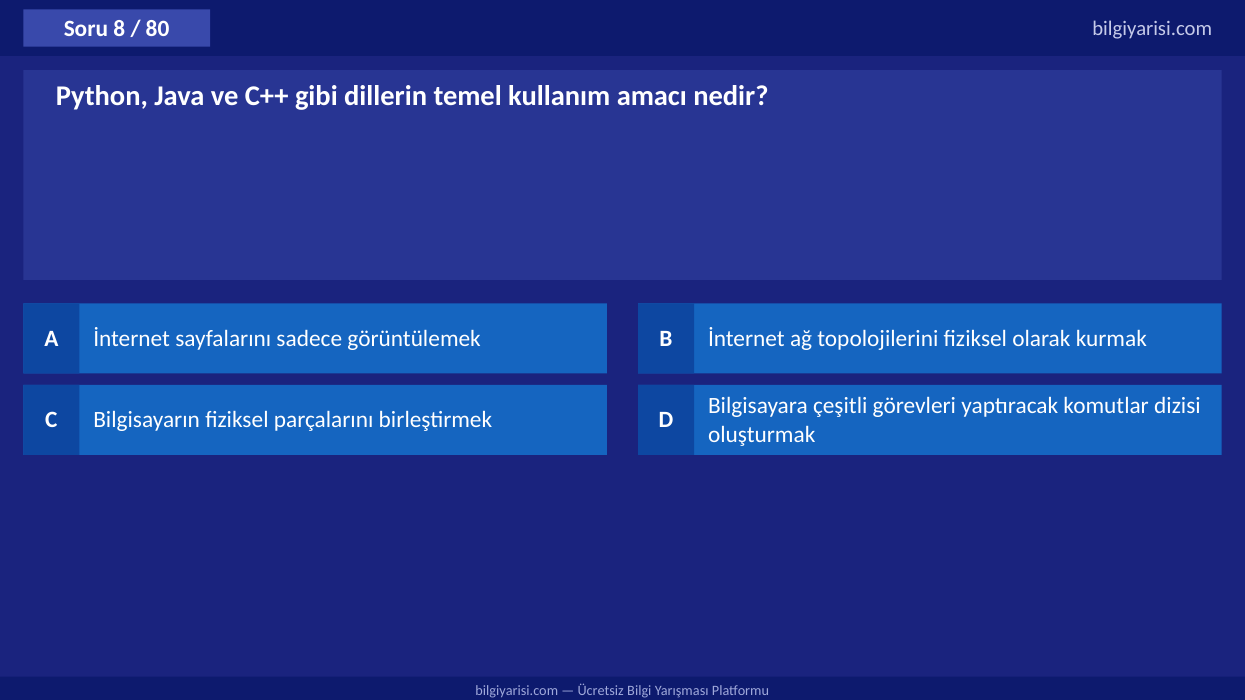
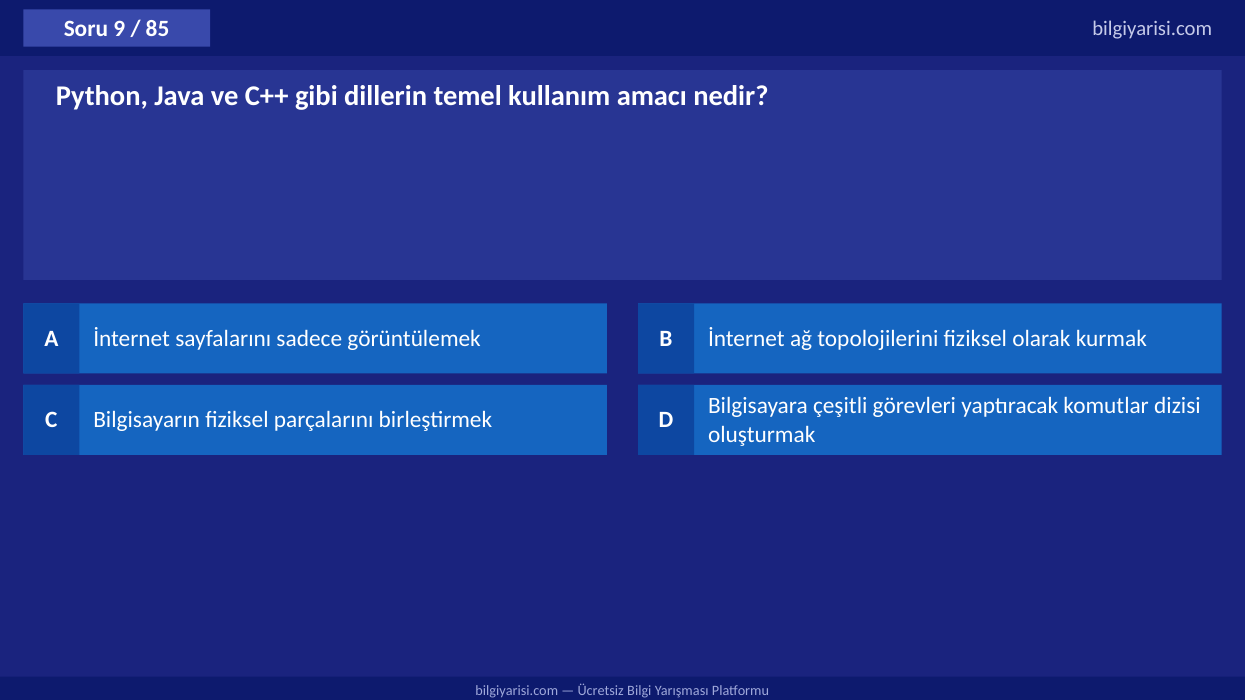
8: 8 -> 9
80: 80 -> 85
